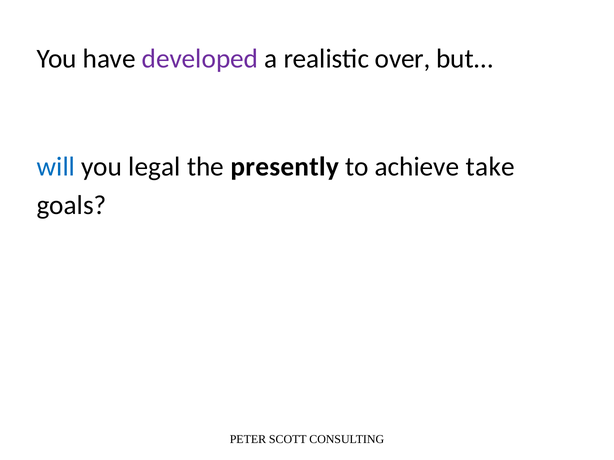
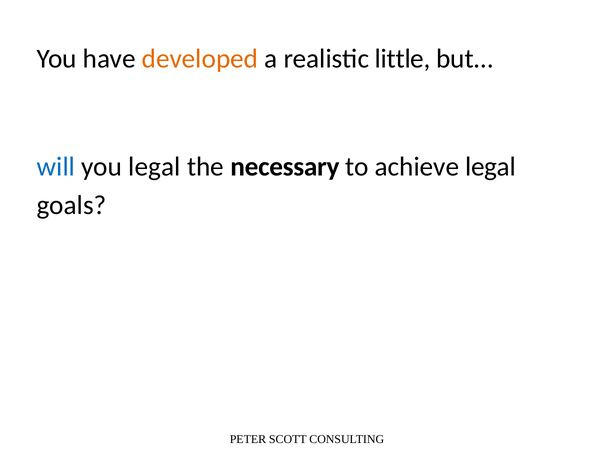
developed colour: purple -> orange
over: over -> little
presently: presently -> necessary
achieve take: take -> legal
